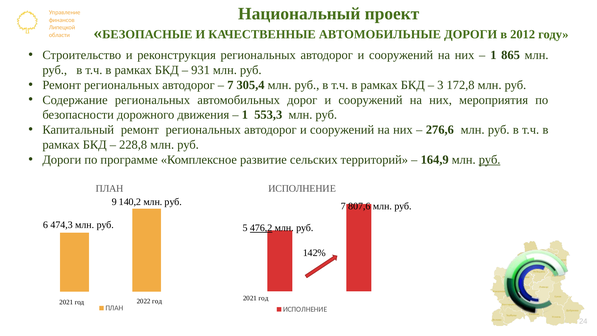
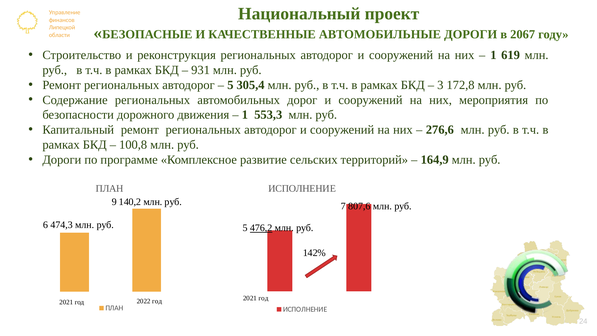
2012: 2012 -> 2067
865: 865 -> 619
7 at (230, 85): 7 -> 5
228,8: 228,8 -> 100,8
руб at (490, 160) underline: present -> none
